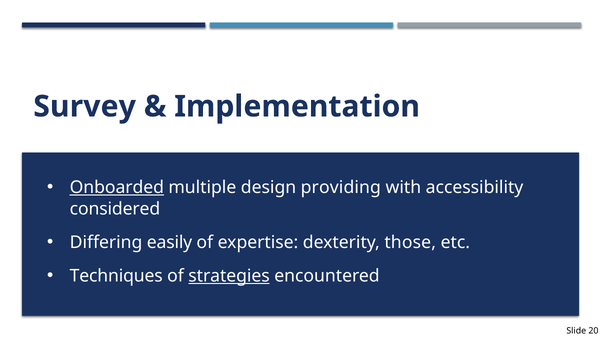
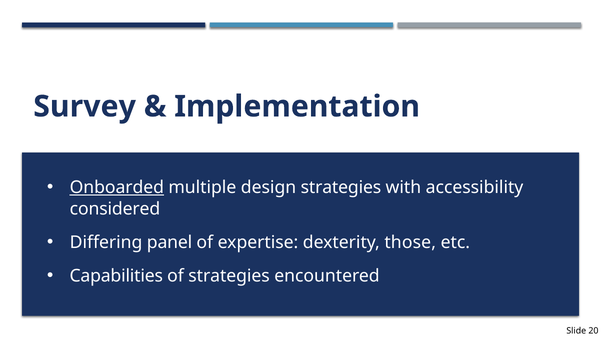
design providing: providing -> strategies
easily: easily -> panel
Techniques: Techniques -> Capabilities
strategies at (229, 276) underline: present -> none
